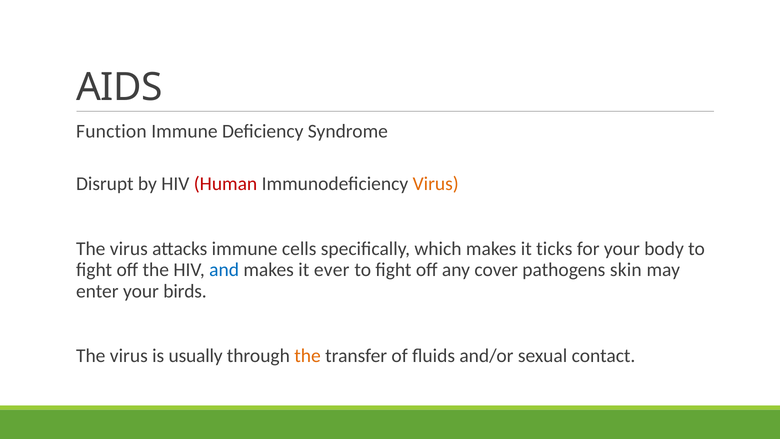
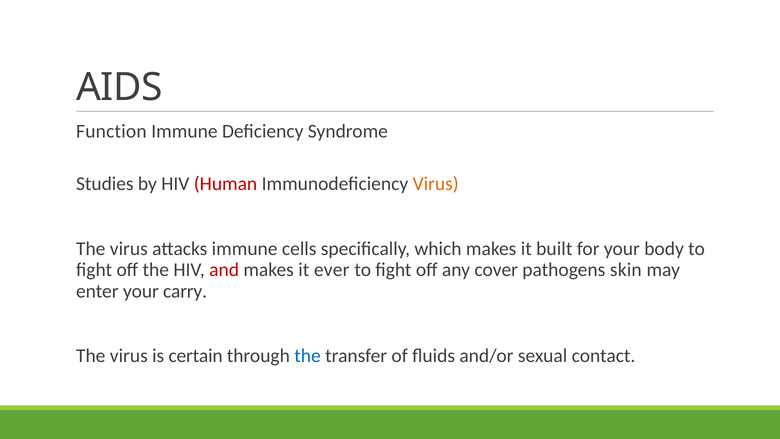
Disrupt: Disrupt -> Studies
ticks: ticks -> built
and colour: blue -> red
birds: birds -> carry
usually: usually -> certain
the at (308, 356) colour: orange -> blue
